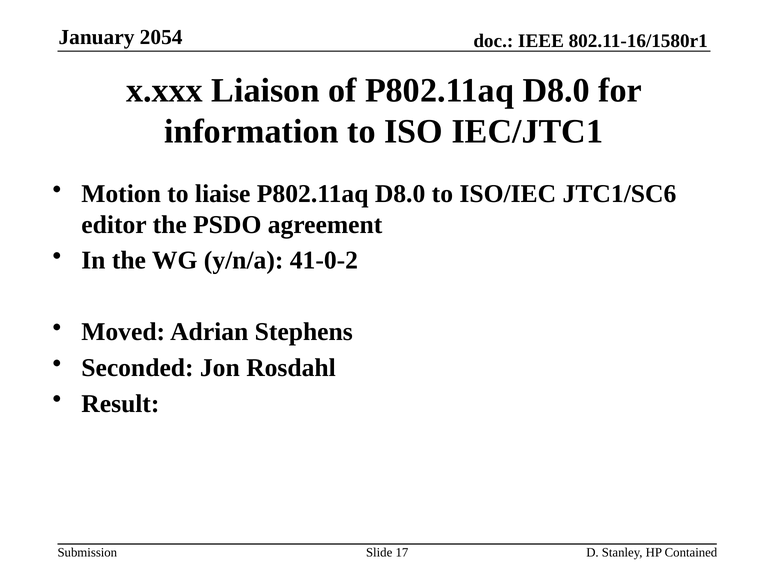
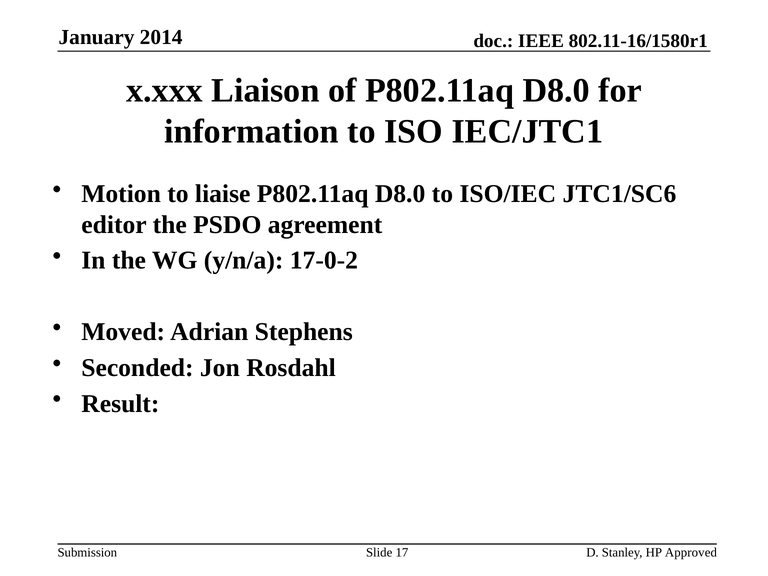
2054: 2054 -> 2014
41-0-2: 41-0-2 -> 17-0-2
Contained: Contained -> Approved
